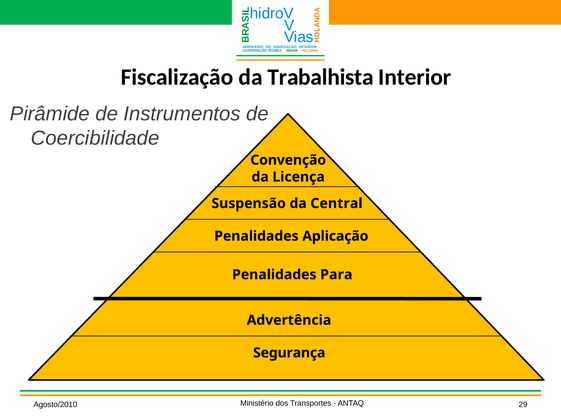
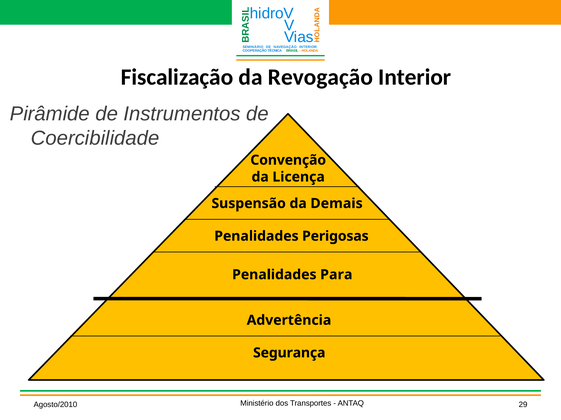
Trabalhista: Trabalhista -> Revogação
Central: Central -> Demais
Aplicação: Aplicação -> Perigosas
